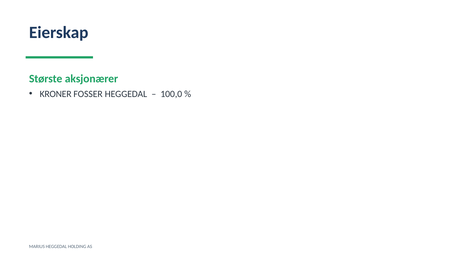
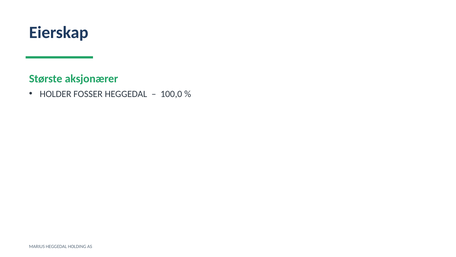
KRONER: KRONER -> HOLDER
